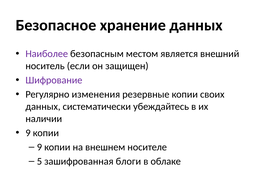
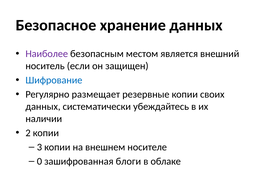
Шифрование colour: purple -> blue
изменения: изменения -> размещает
9 at (28, 133): 9 -> 2
9 at (39, 147): 9 -> 3
5: 5 -> 0
